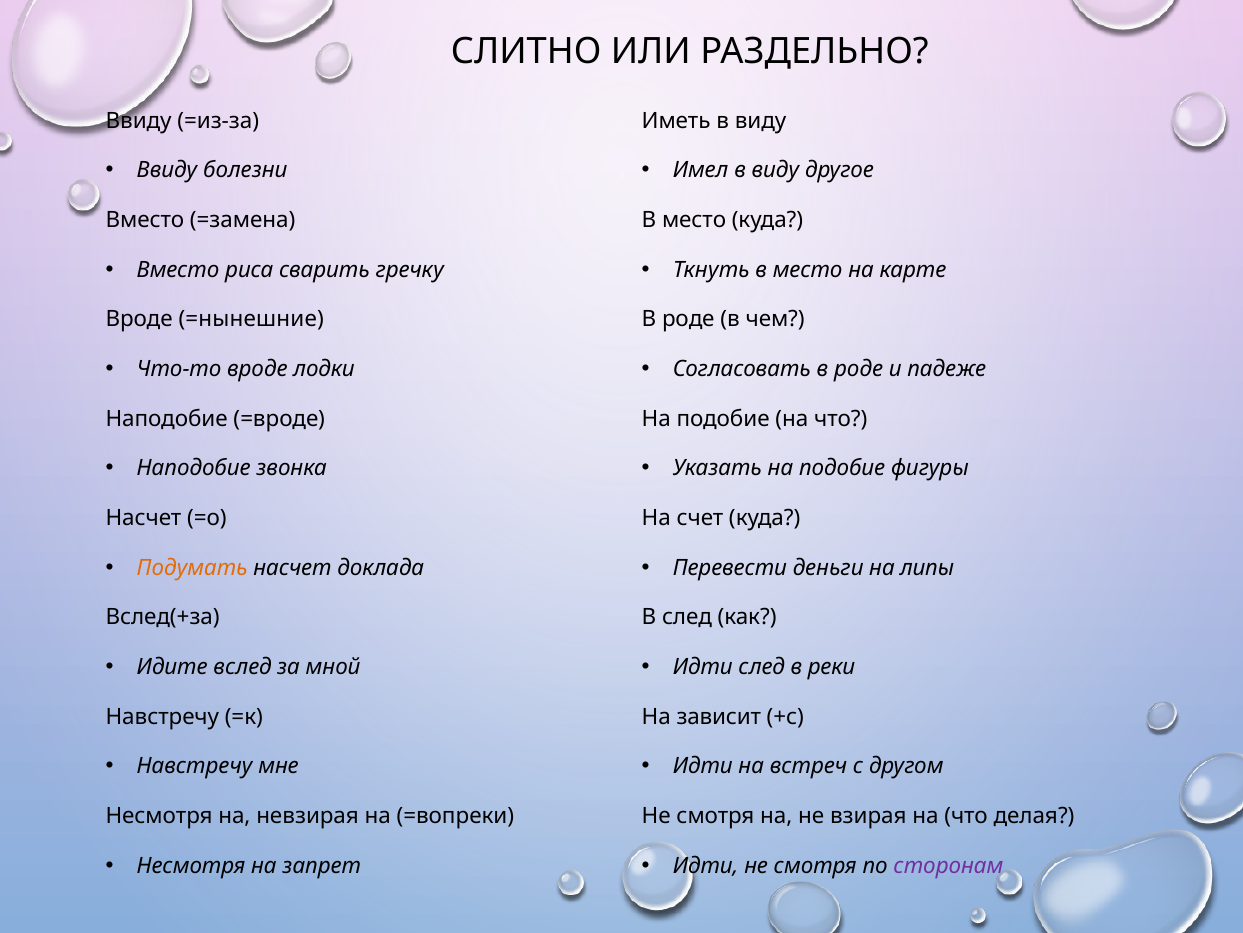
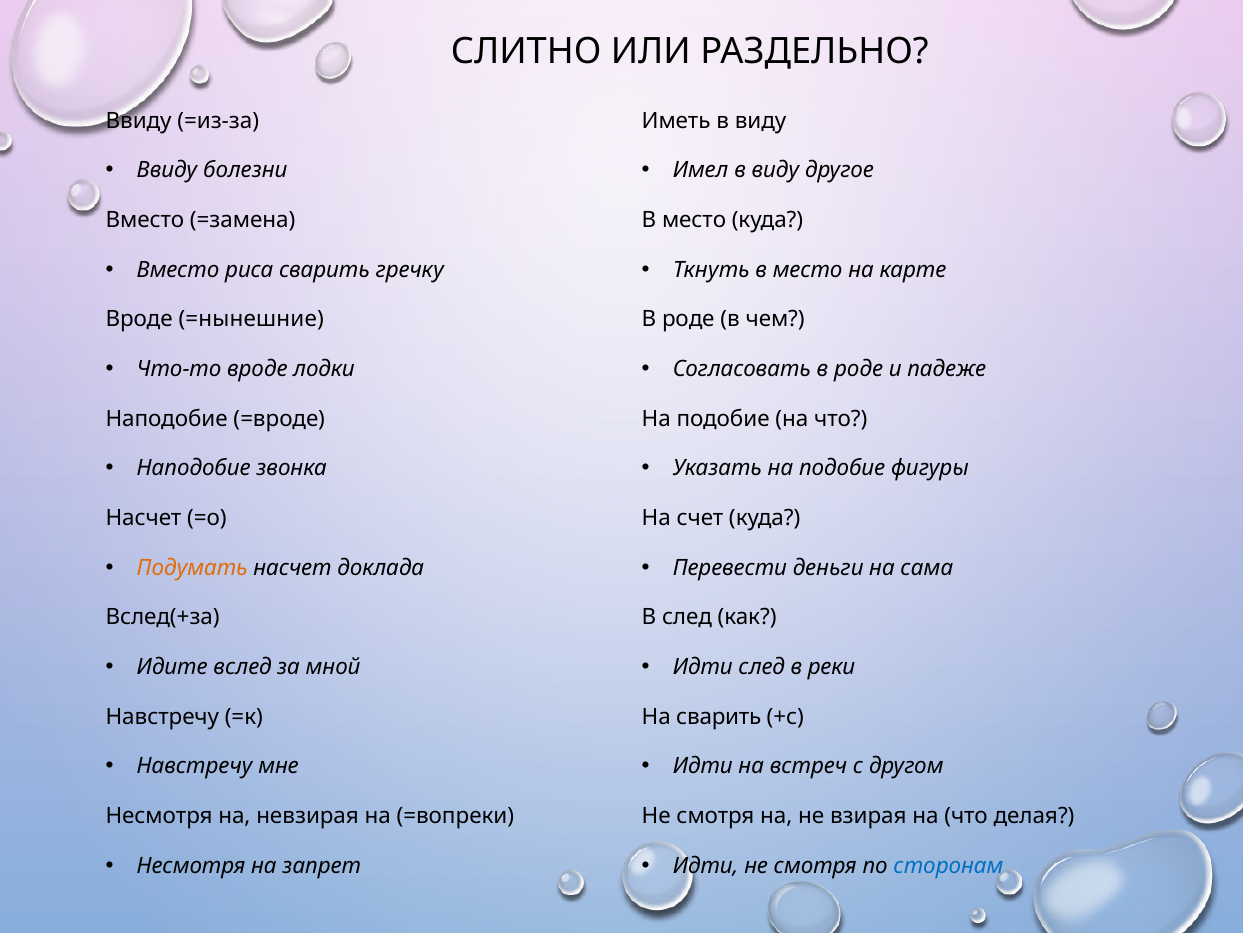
липы: липы -> сама
На зависит: зависит -> сварить
сторонам colour: purple -> blue
